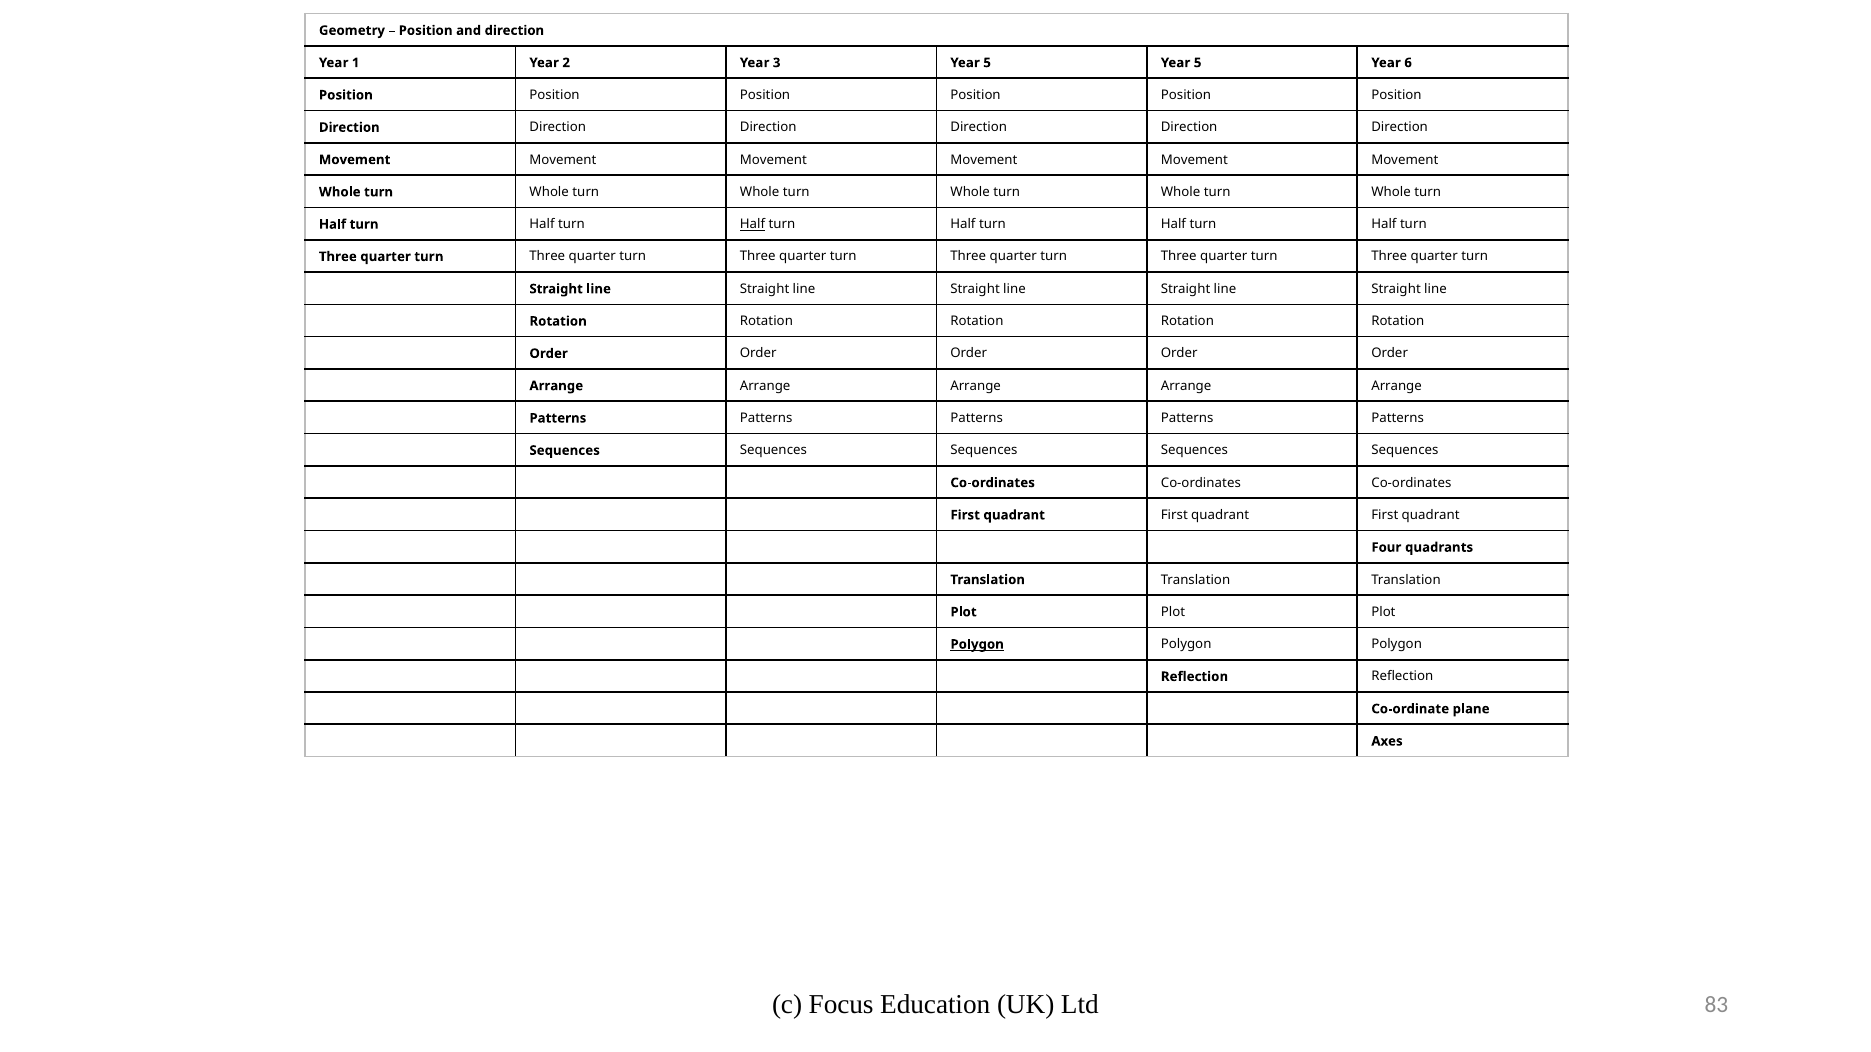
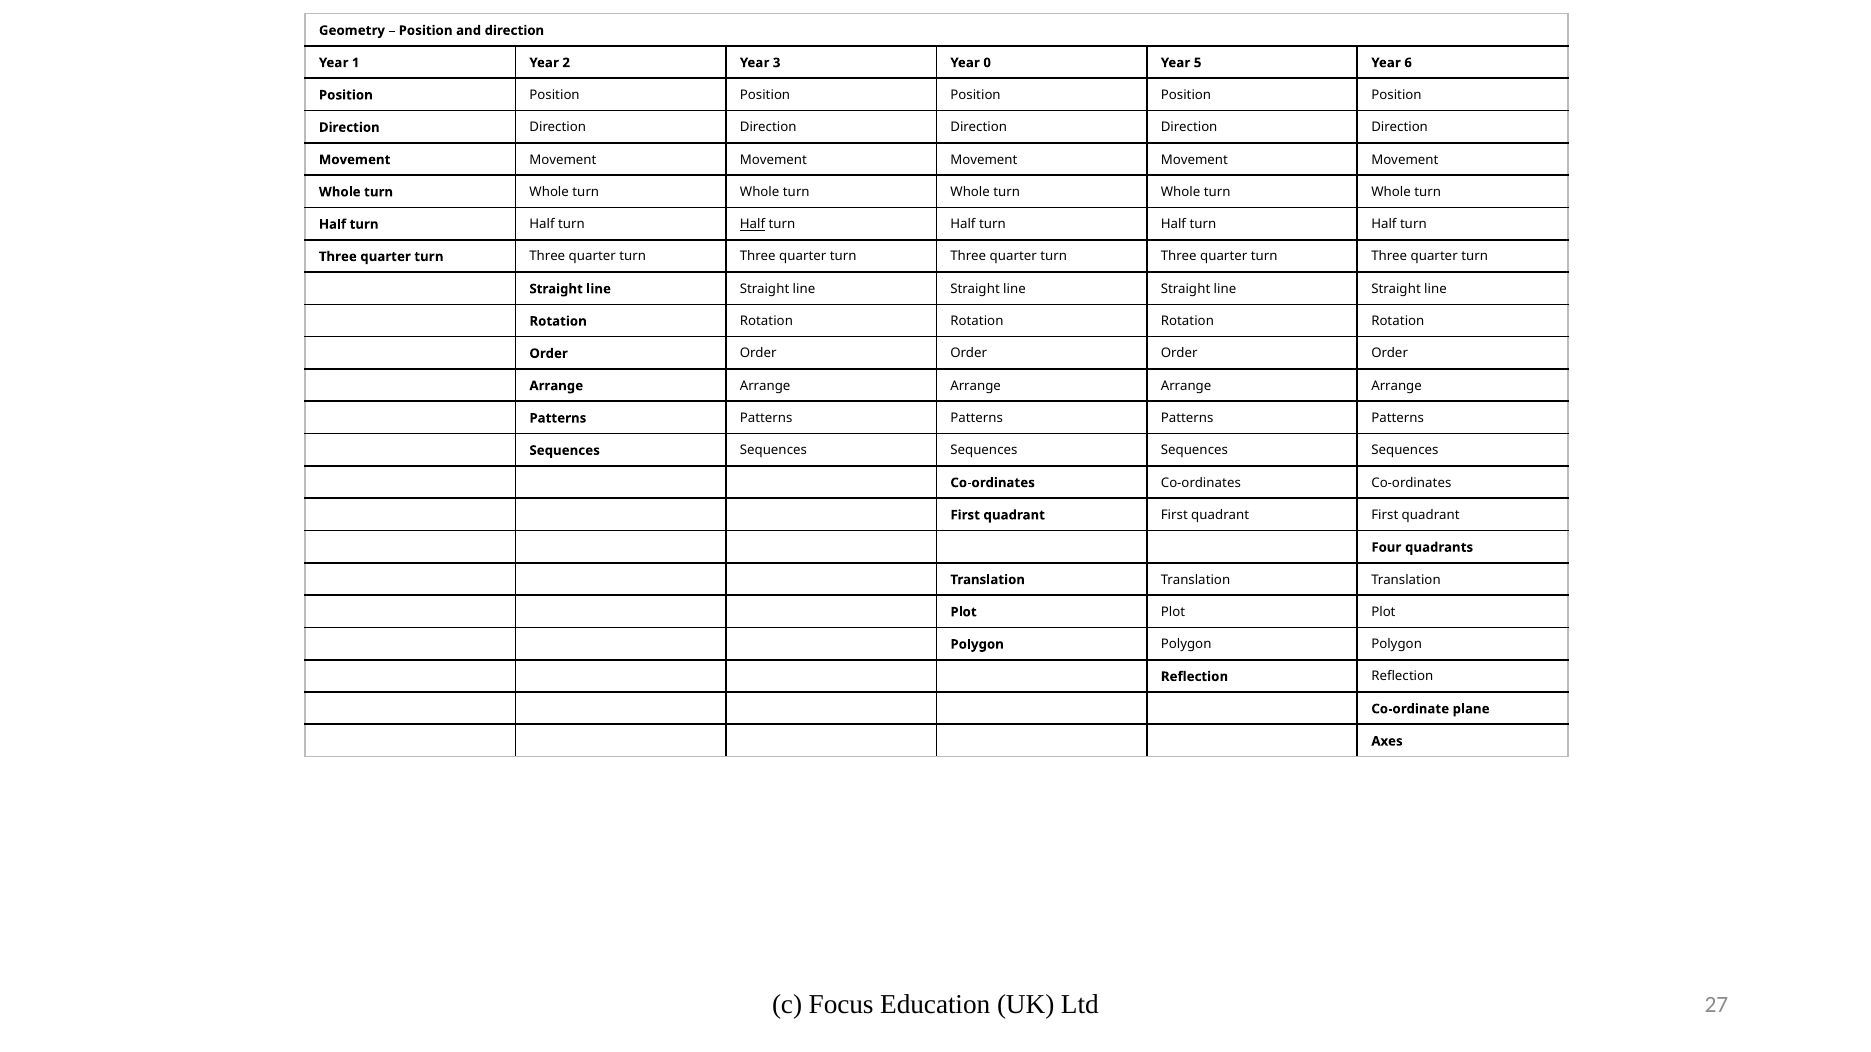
3 Year 5: 5 -> 0
Polygon at (977, 645) underline: present -> none
83: 83 -> 27
